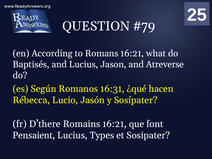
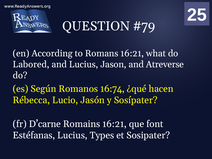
Baptisés: Baptisés -> Labored
16:31: 16:31 -> 16:74
D’there: D’there -> D’carne
Pensaient: Pensaient -> Estéfanas
